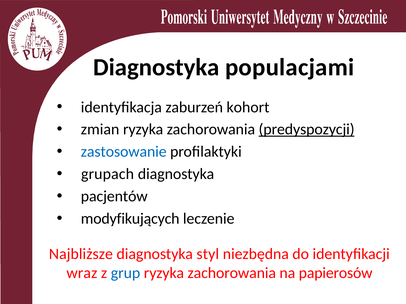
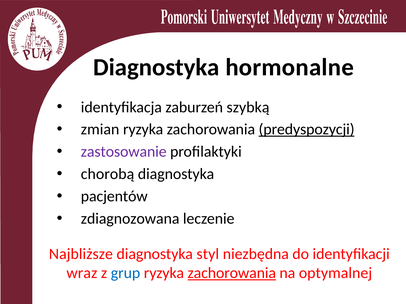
populacjami: populacjami -> hormonalne
kohort: kohort -> szybką
zastosowanie colour: blue -> purple
grupach: grupach -> chorobą
modyfikujących: modyfikujących -> zdiagnozowana
zachorowania at (232, 273) underline: none -> present
papierosów: papierosów -> optymalnej
